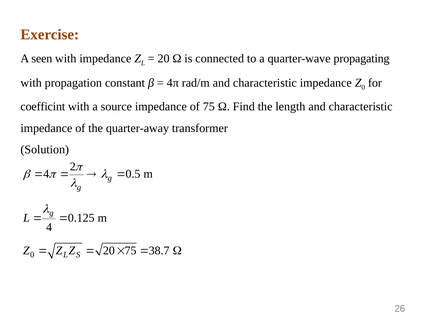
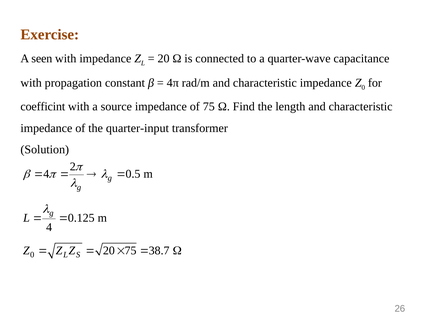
propagating: propagating -> capacitance
quarter-away: quarter-away -> quarter-input
